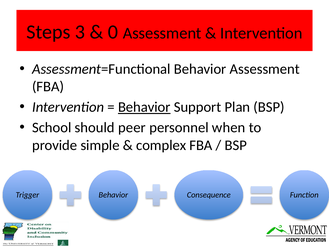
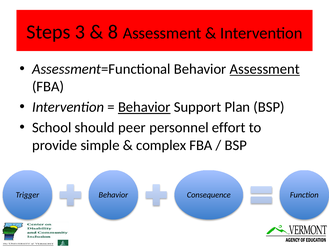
0: 0 -> 8
Assessment at (265, 69) underline: none -> present
when: when -> effort
